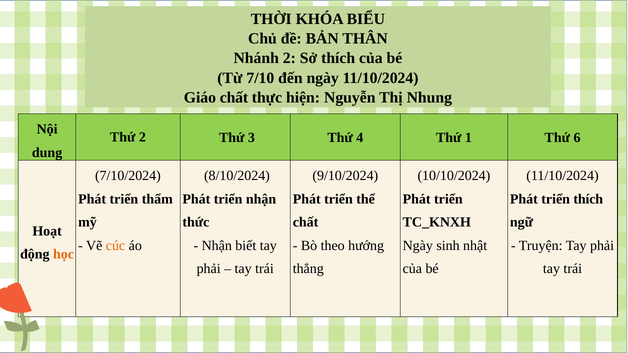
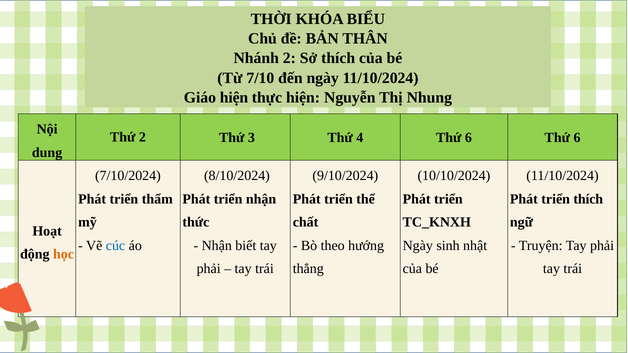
Giáo chất: chất -> hiện
4 Thứ 1: 1 -> 6
cúc colour: orange -> blue
